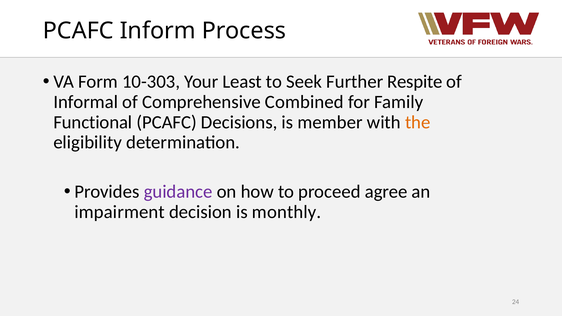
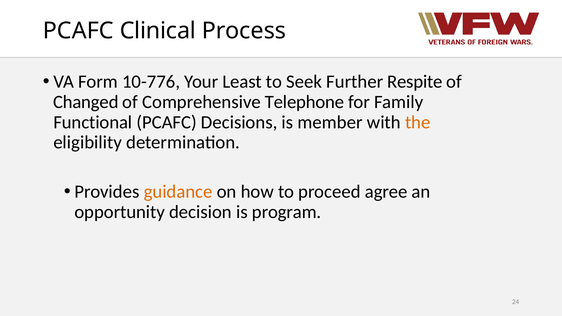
Inform: Inform -> Clinical
10-303: 10-303 -> 10-776
Informal: Informal -> Changed
Combined: Combined -> Telephone
guidance colour: purple -> orange
impairment: impairment -> opportunity
monthly: monthly -> program
